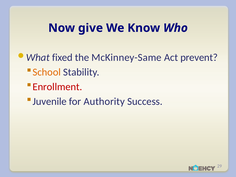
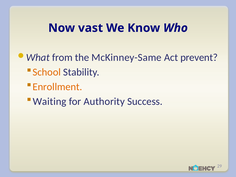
give: give -> vast
fixed: fixed -> from
Enrollment colour: red -> orange
Juvenile: Juvenile -> Waiting
